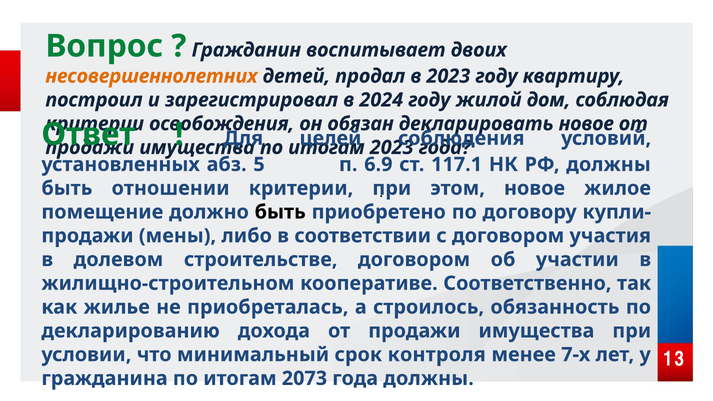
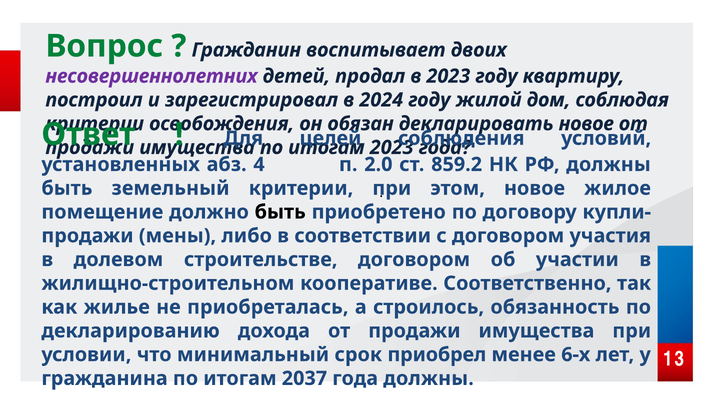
несовершеннолетних colour: orange -> purple
5: 5 -> 4
6.9: 6.9 -> 2.0
117.1: 117.1 -> 859.2
отношении: отношении -> земельный
контроля: контроля -> приобрел
7-х: 7-х -> 6-х
2073: 2073 -> 2037
